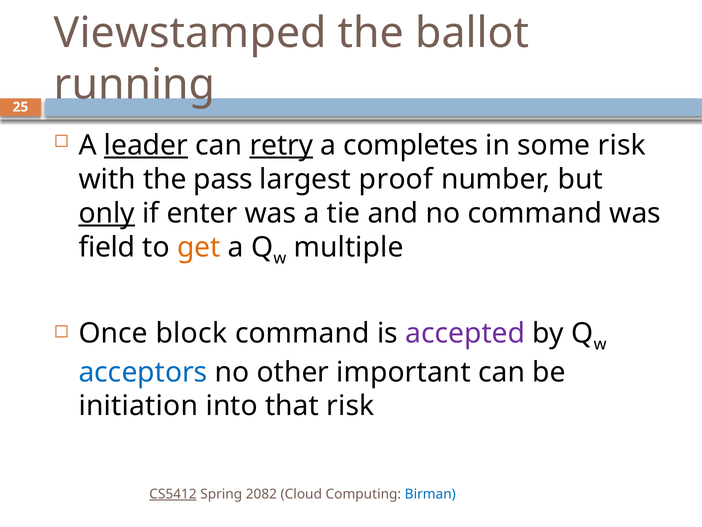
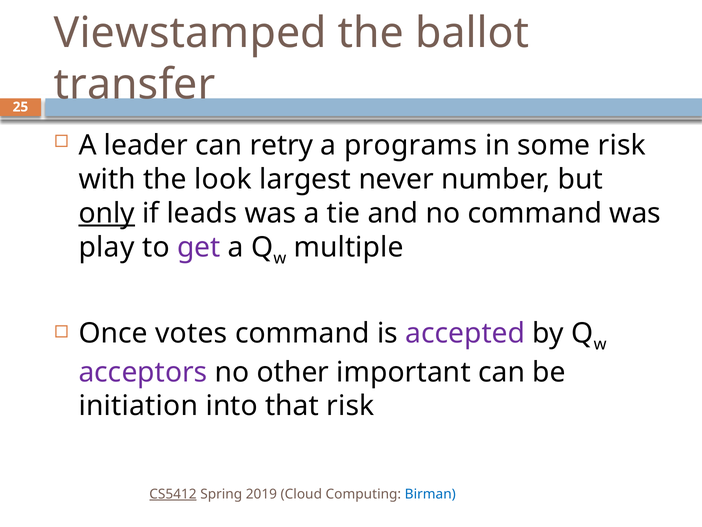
running: running -> transfer
leader underline: present -> none
retry underline: present -> none
completes: completes -> programs
pass: pass -> look
proof: proof -> never
enter: enter -> leads
field: field -> play
get colour: orange -> purple
block: block -> votes
acceptors colour: blue -> purple
2082: 2082 -> 2019
